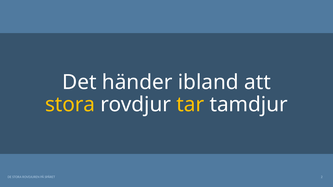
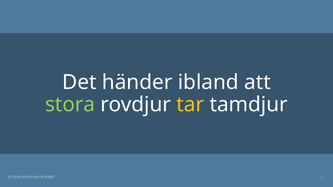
stora at (70, 105) colour: yellow -> light green
